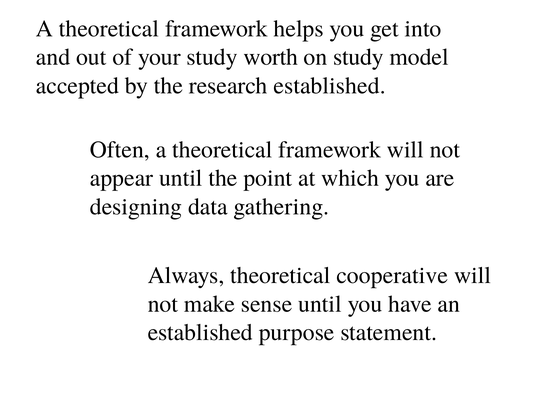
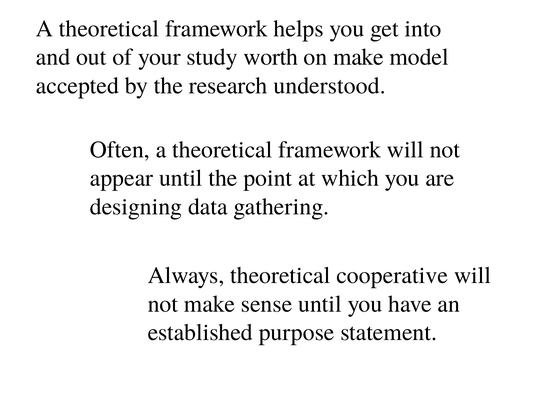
on study: study -> make
research established: established -> understood
